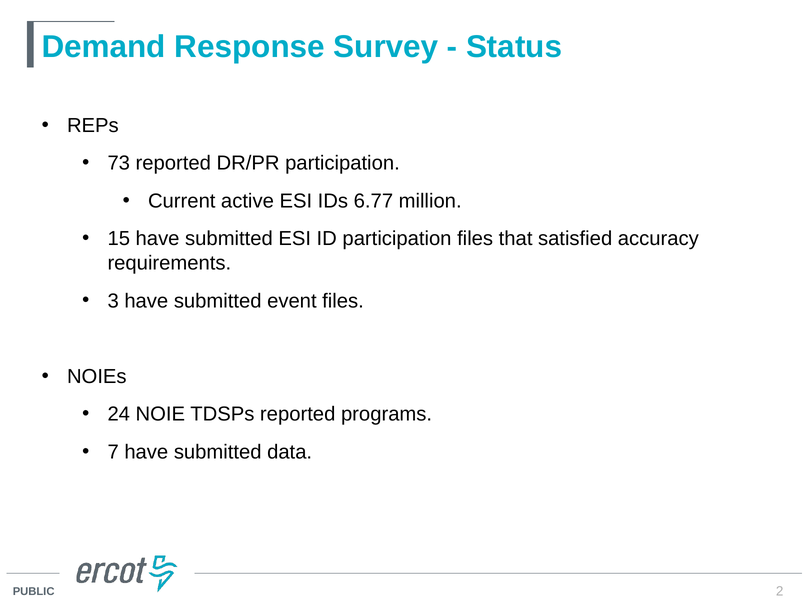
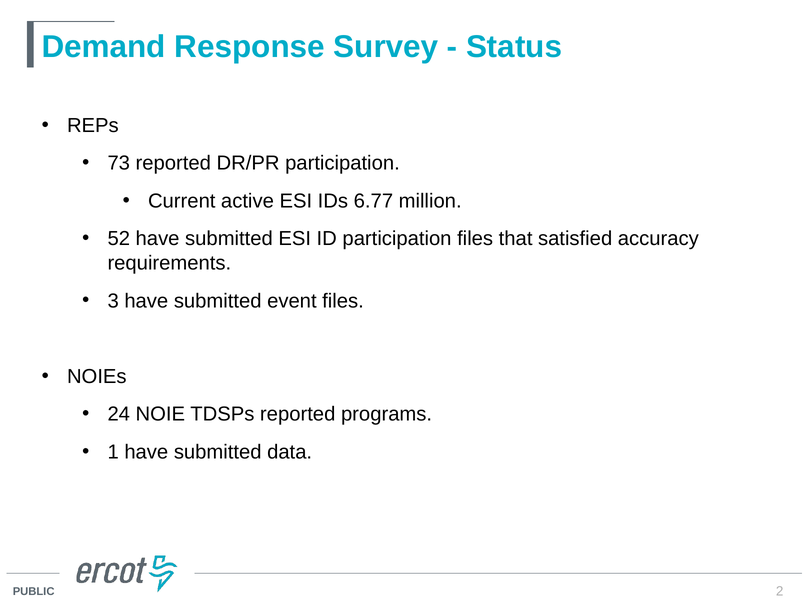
15: 15 -> 52
7: 7 -> 1
